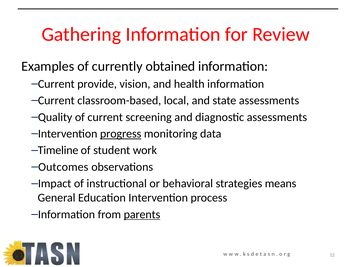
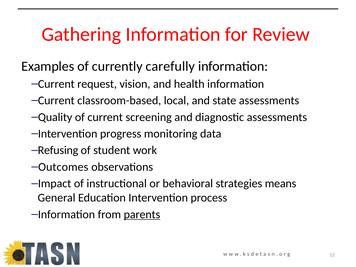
obtained: obtained -> carefully
provide: provide -> request
progress underline: present -> none
Timeline: Timeline -> Refusing
